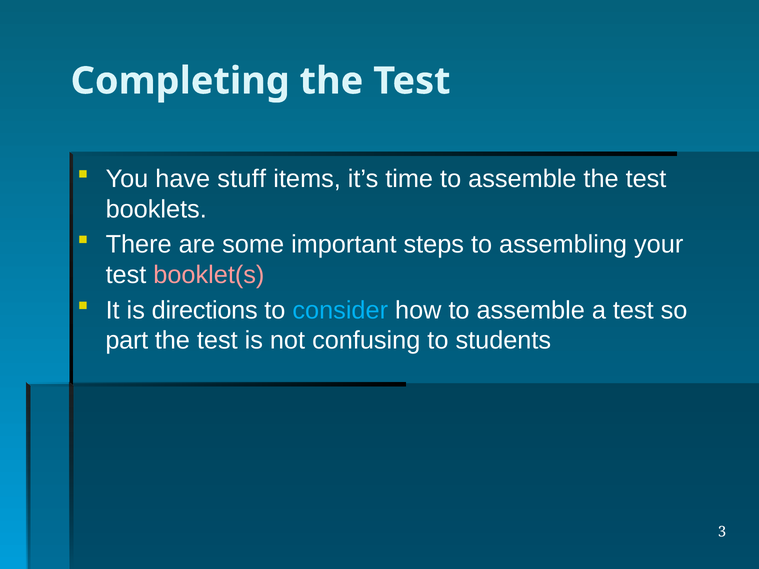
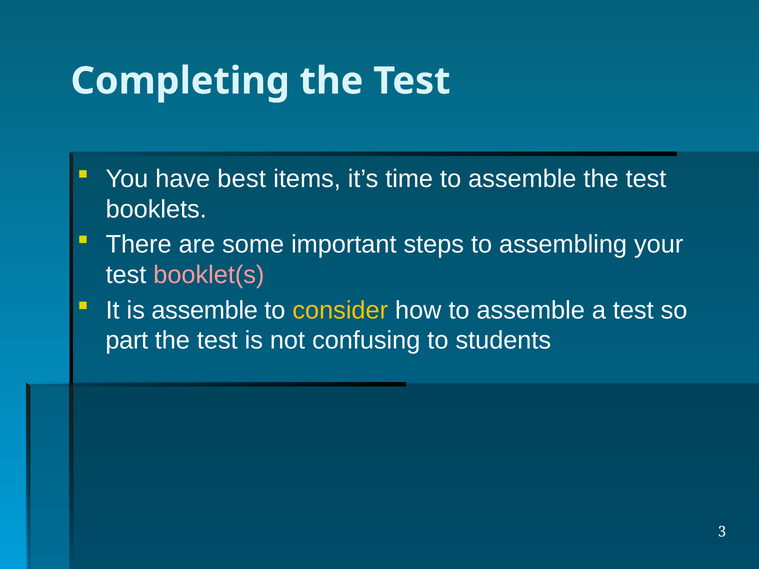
stuff: stuff -> best
is directions: directions -> assemble
consider colour: light blue -> yellow
